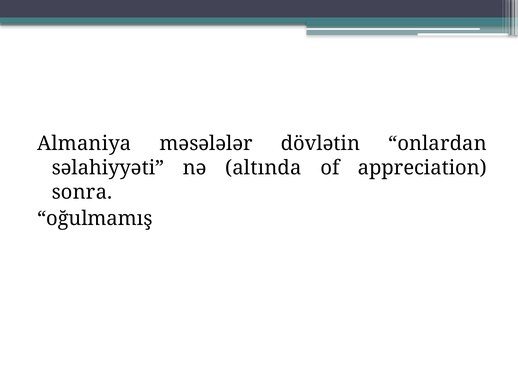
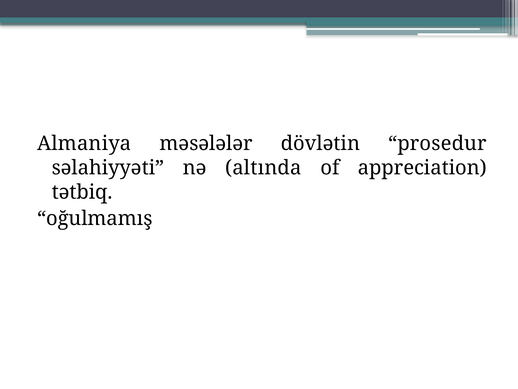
onlardan: onlardan -> prosedur
sonra: sonra -> tətbiq
